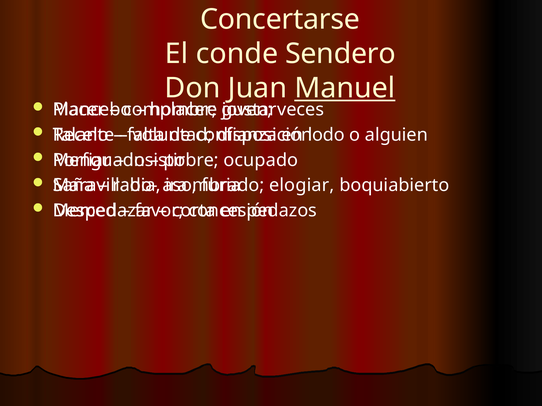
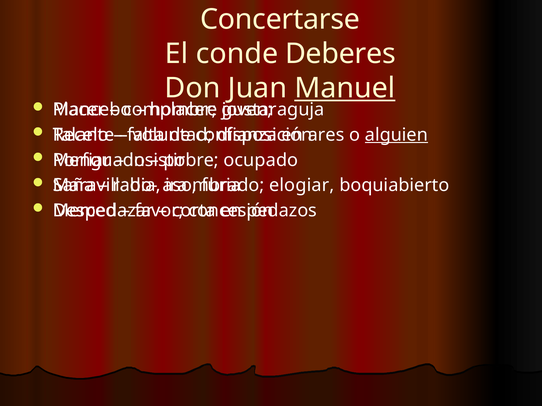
Sendero: Sendero -> Deberes
veces: veces -> aguja
lodo: lodo -> ares
alguien underline: none -> present
